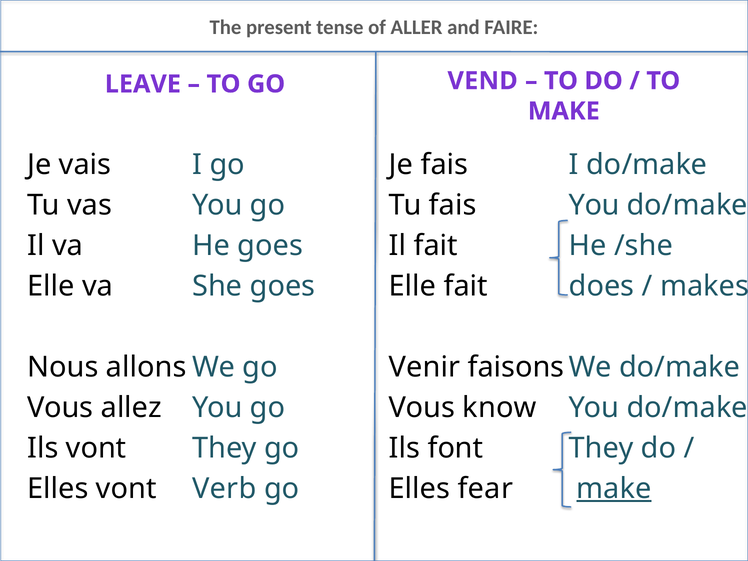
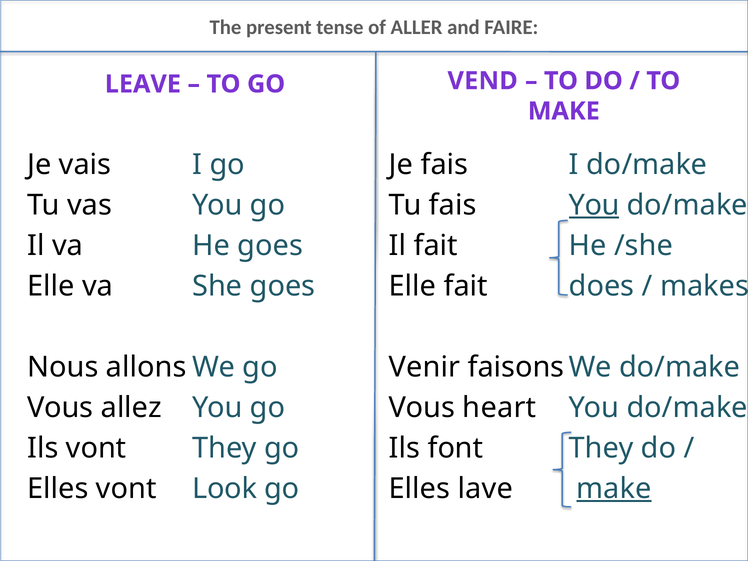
You at (594, 205) underline: none -> present
know: know -> heart
Verb: Verb -> Look
fear: fear -> lave
